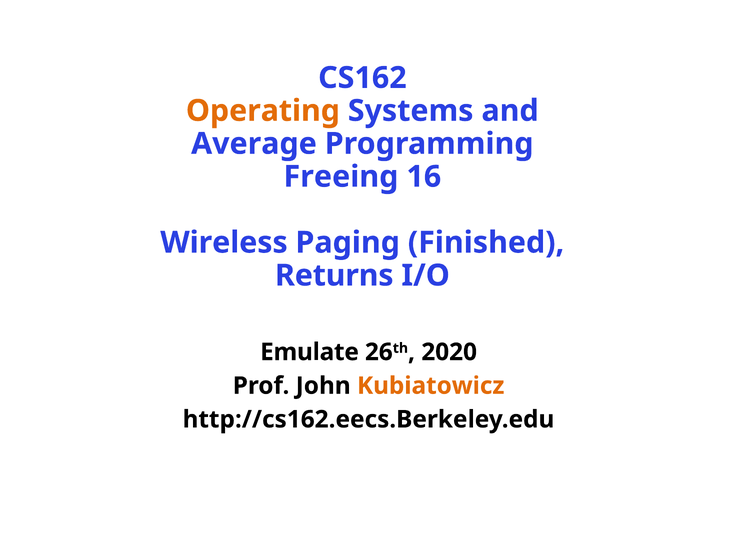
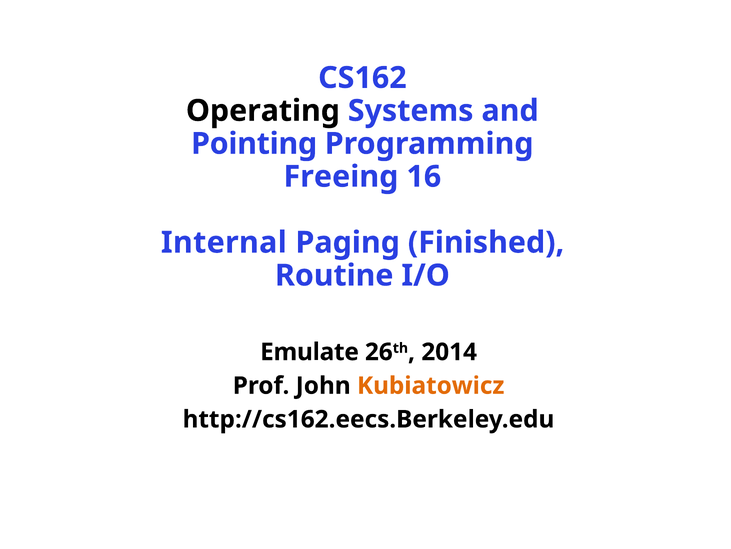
Operating colour: orange -> black
Average: Average -> Pointing
Wireless: Wireless -> Internal
Returns: Returns -> Routine
2020: 2020 -> 2014
